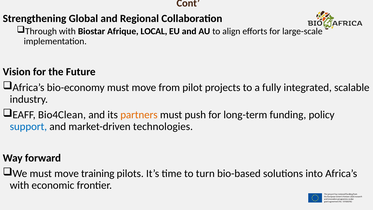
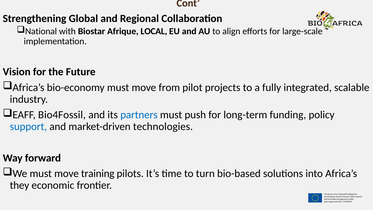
Through: Through -> National
Bio4Clean: Bio4Clean -> Bio4Fossil
partners colour: orange -> blue
with at (19, 185): with -> they
